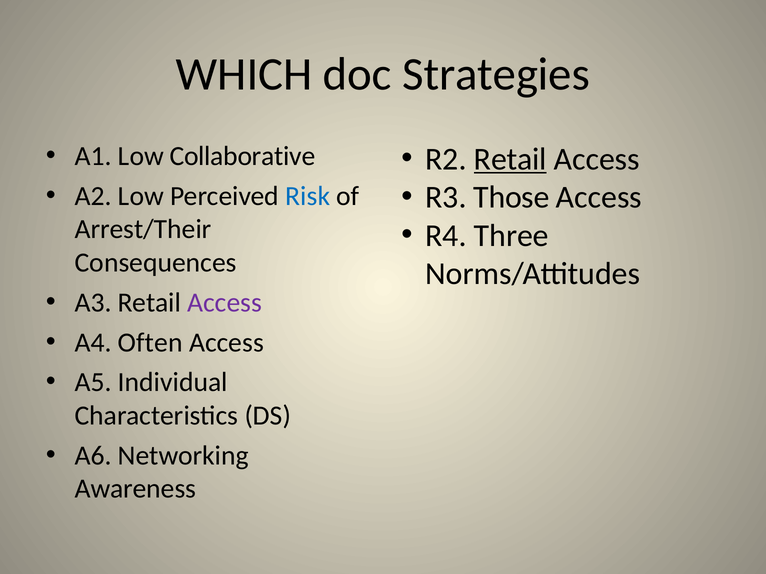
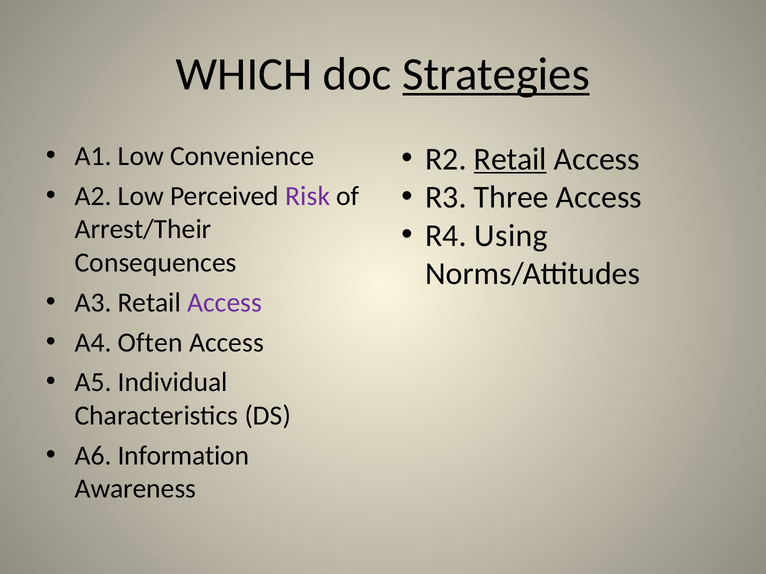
Strategies underline: none -> present
Collaborative: Collaborative -> Convenience
Those: Those -> Three
Risk colour: blue -> purple
Three: Three -> Using
Networking: Networking -> Information
